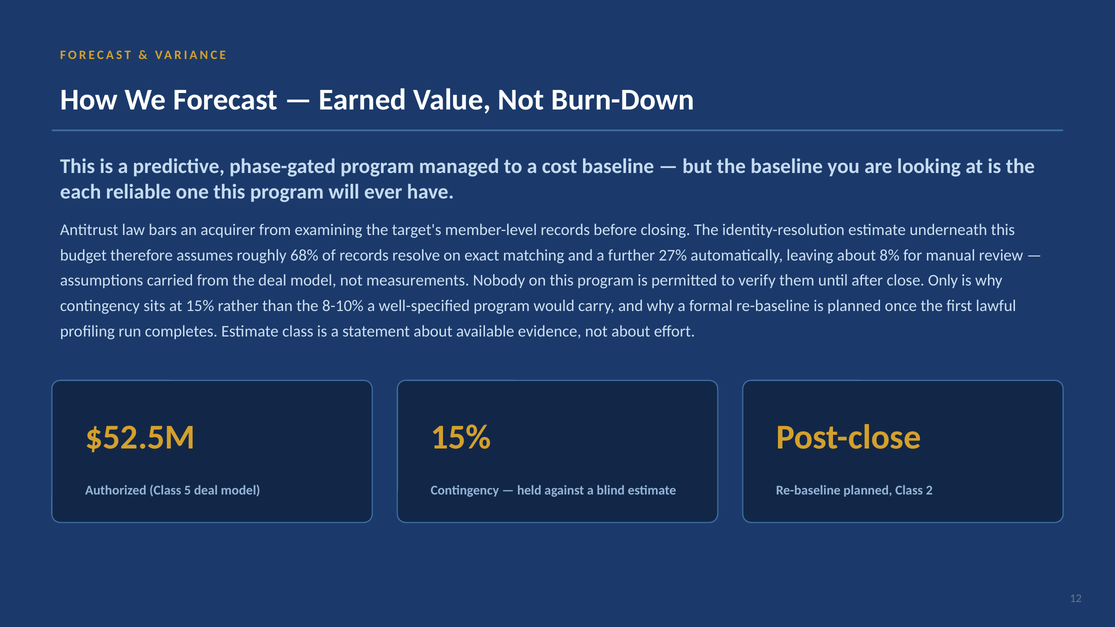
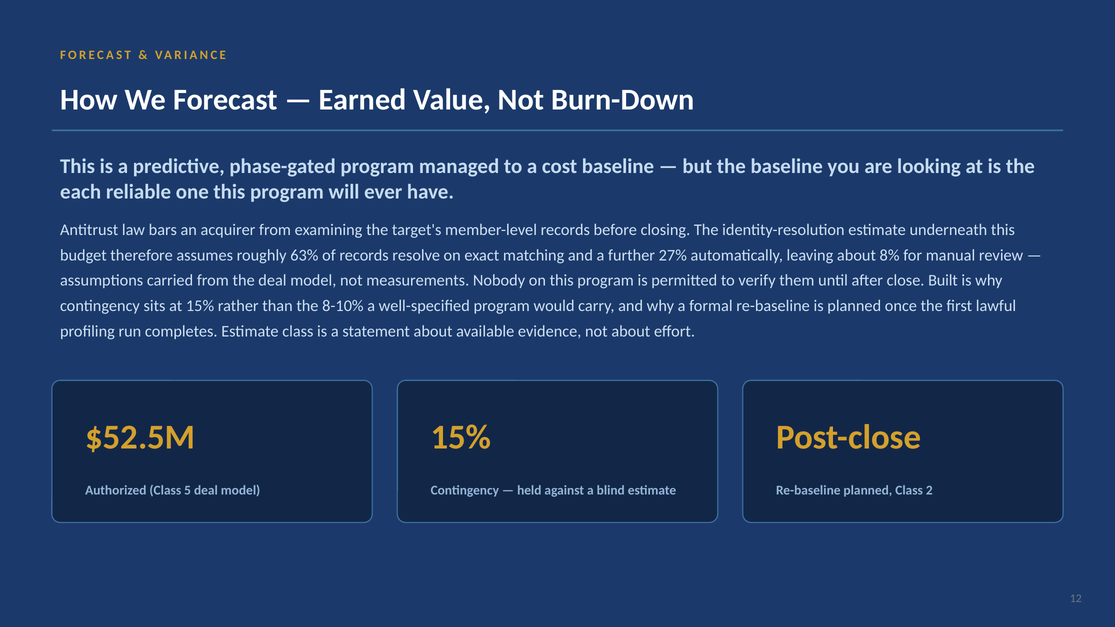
68%: 68% -> 63%
Only: Only -> Built
